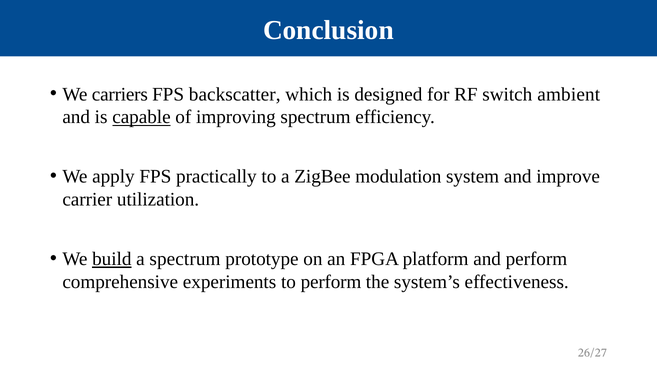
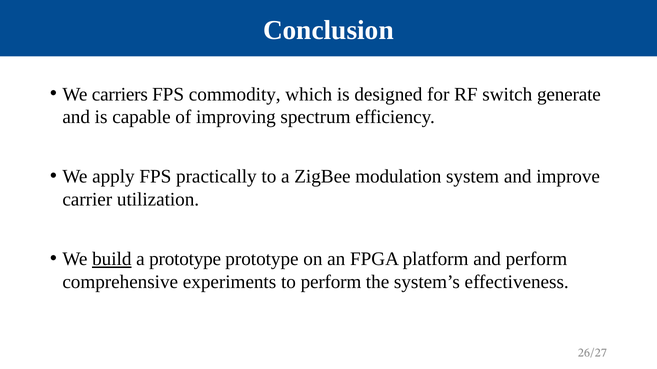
backscatter: backscatter -> commodity
ambient: ambient -> generate
capable underline: present -> none
a spectrum: spectrum -> prototype
